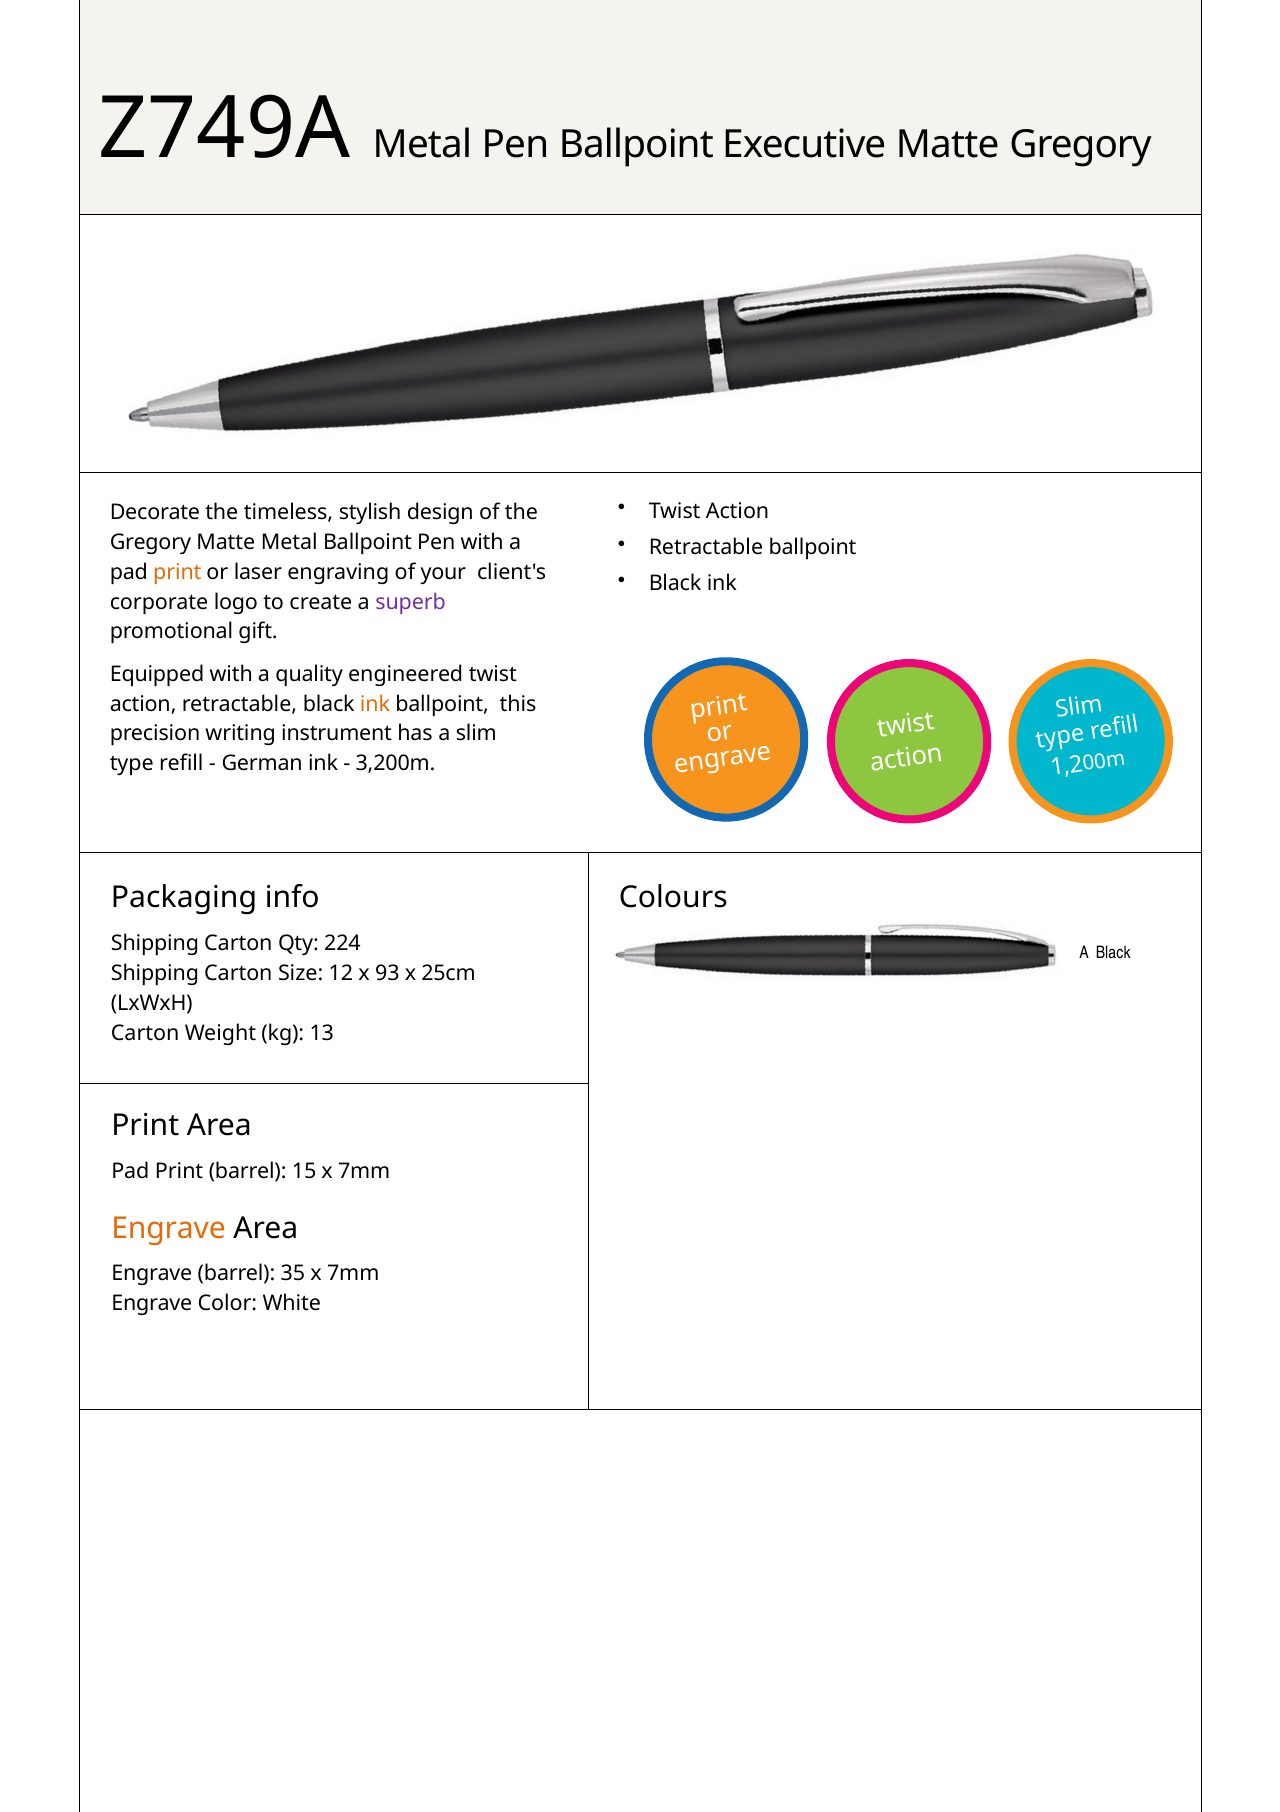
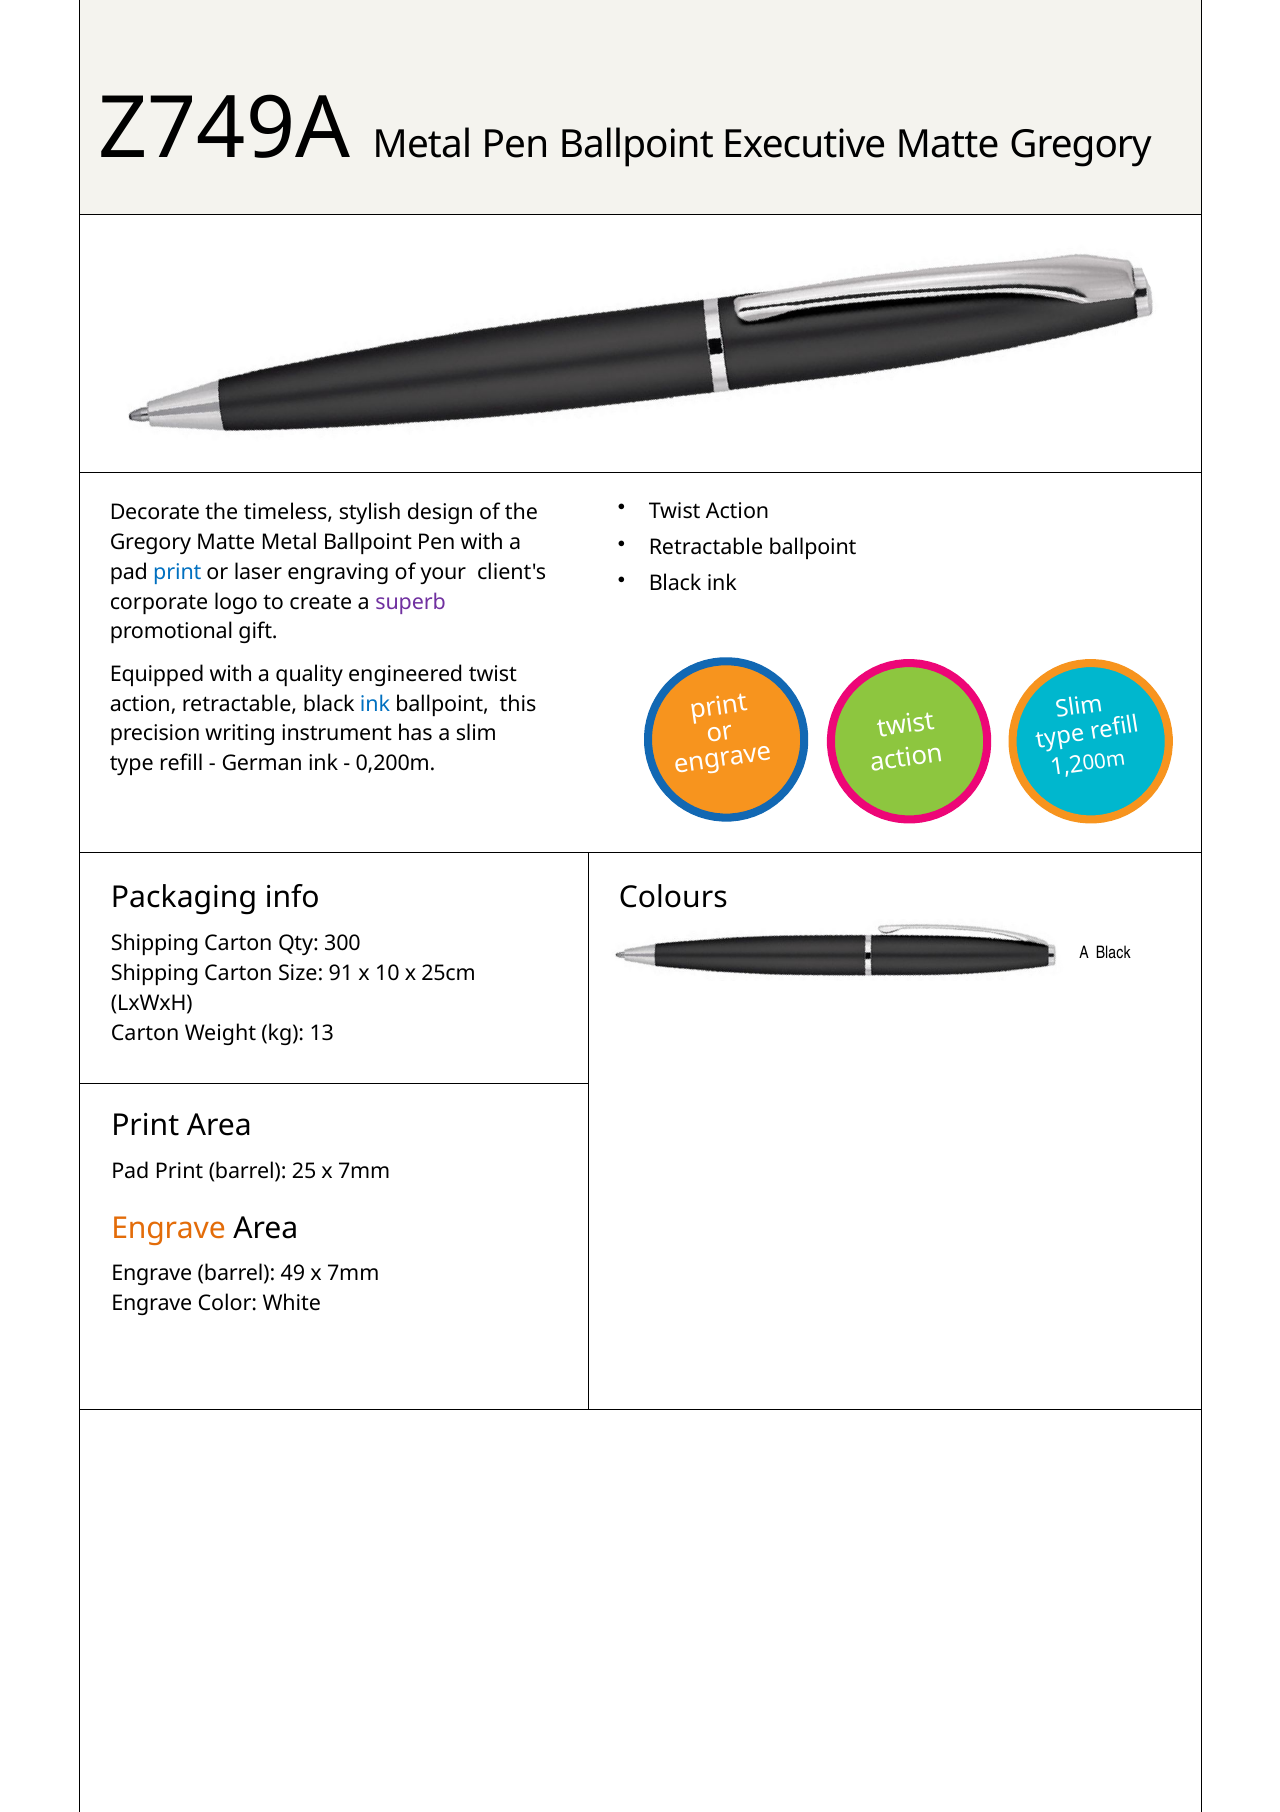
print at (177, 572) colour: orange -> blue
ink at (375, 704) colour: orange -> blue
3,200m: 3,200m -> 0,200m
224: 224 -> 300
12: 12 -> 91
93: 93 -> 10
15: 15 -> 25
35: 35 -> 49
